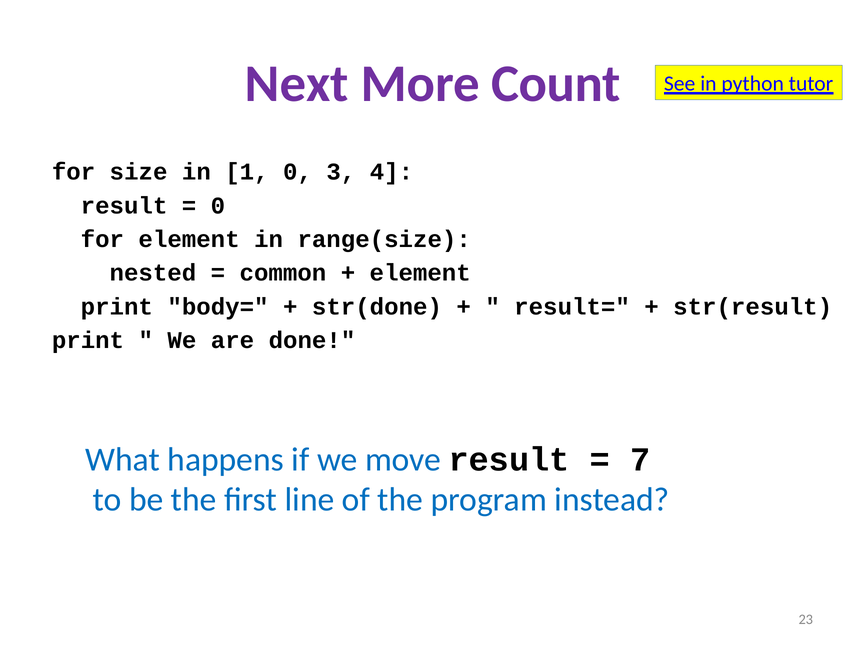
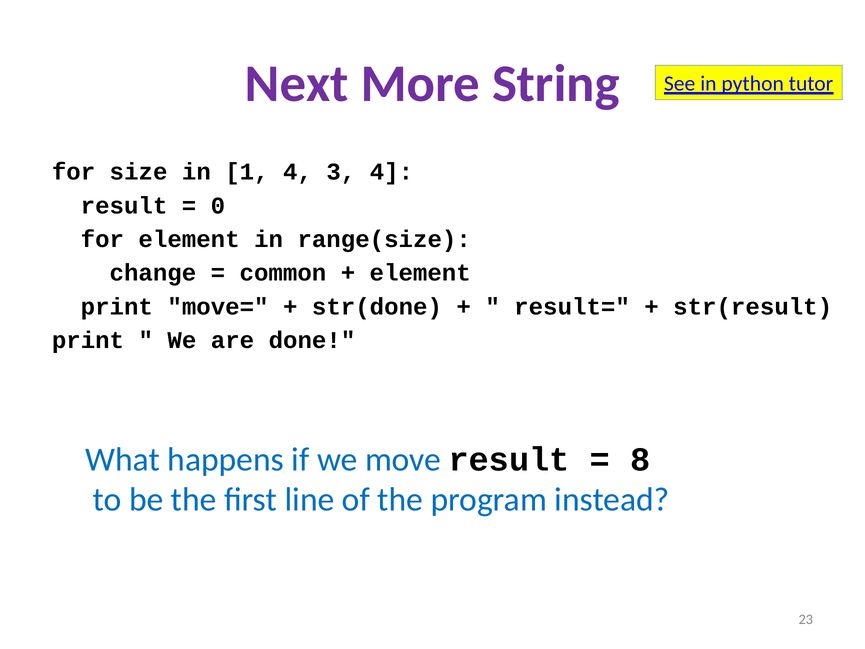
Count: Count -> String
1 0: 0 -> 4
nested: nested -> change
body=: body= -> move=
7: 7 -> 8
